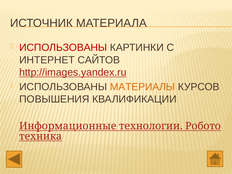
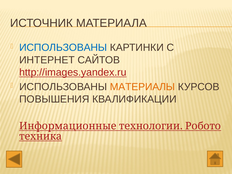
ИСПОЛЬЗОВАНЫ at (63, 48) colour: red -> blue
